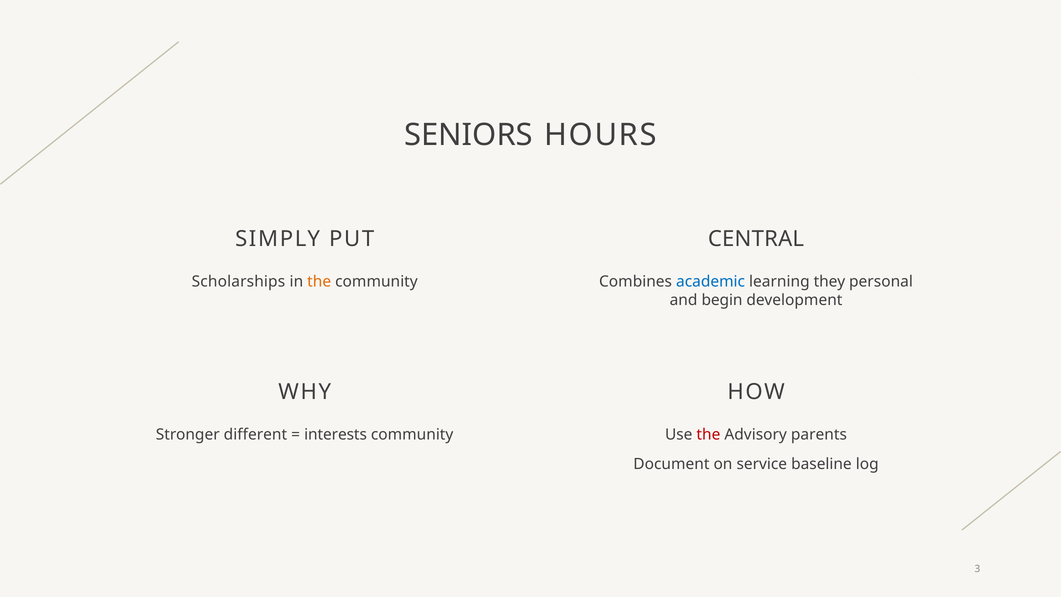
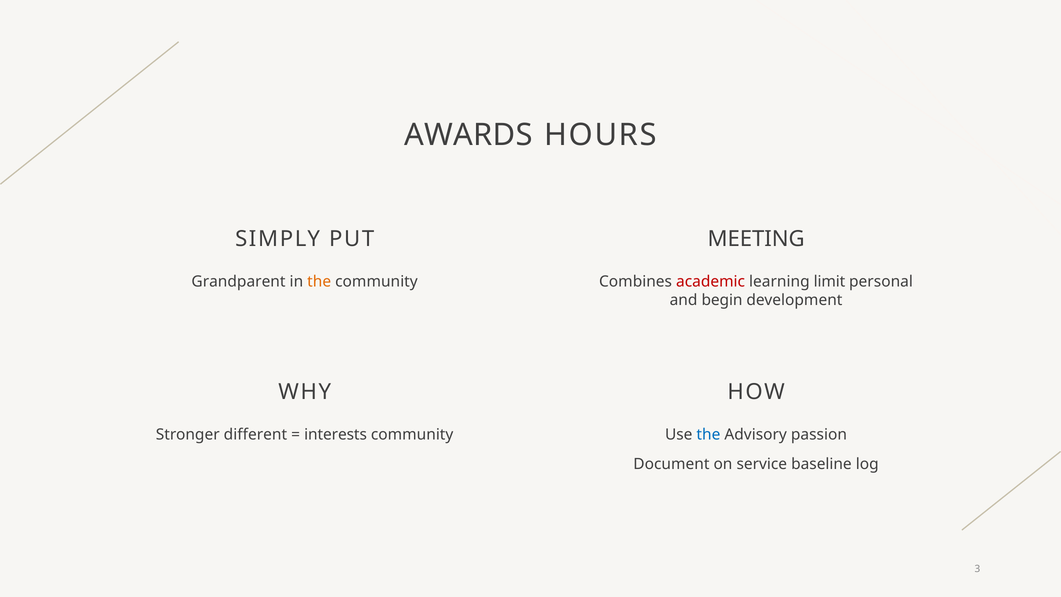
SENIORS: SENIORS -> AWARDS
CENTRAL: CENTRAL -> MEETING
Scholarships: Scholarships -> Grandparent
academic colour: blue -> red
they: they -> limit
the at (708, 434) colour: red -> blue
parents: parents -> passion
